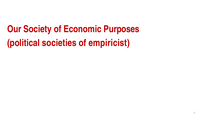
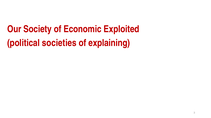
Purposes: Purposes -> Exploited
empiricist: empiricist -> explaining
